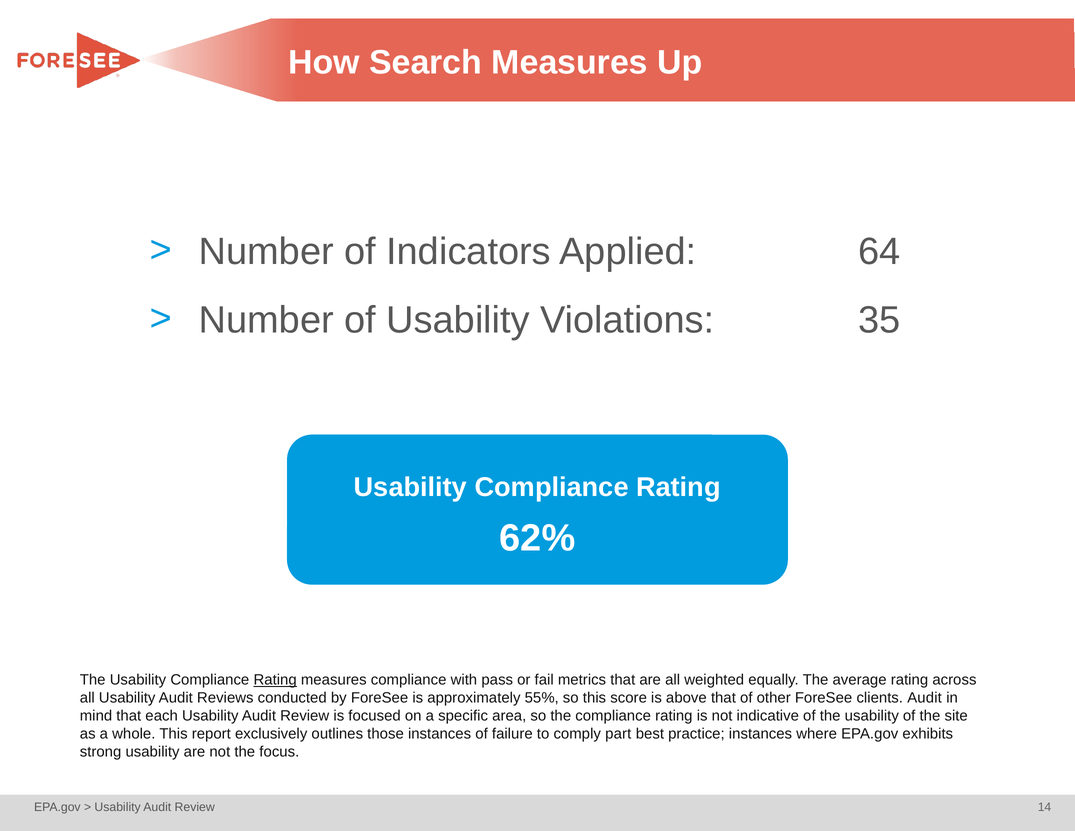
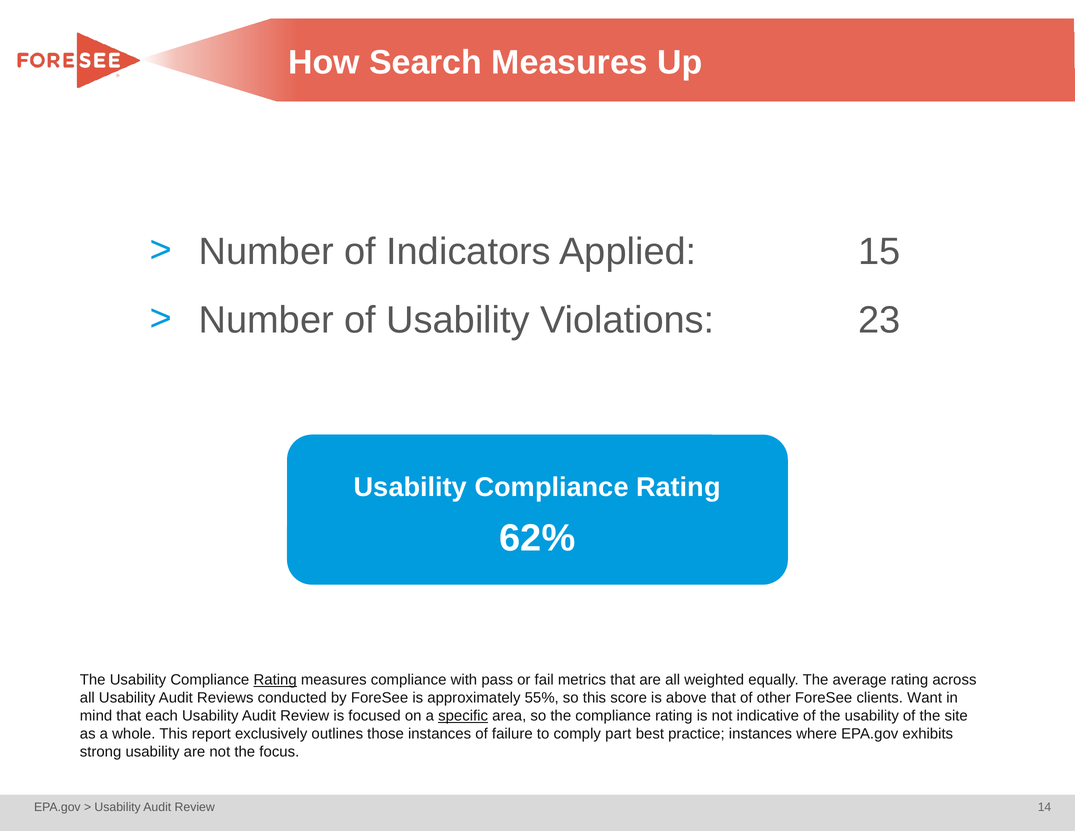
64: 64 -> 15
35: 35 -> 23
clients Audit: Audit -> Want
specific underline: none -> present
